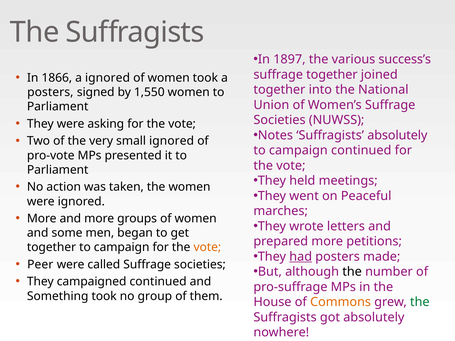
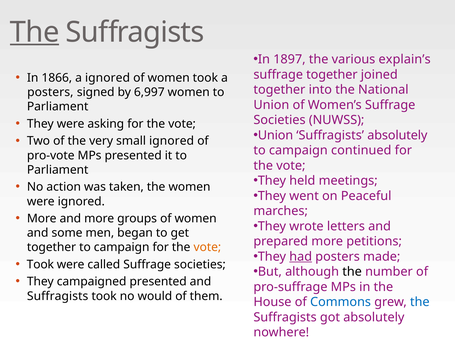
The at (35, 32) underline: none -> present
success’s: success’s -> explain’s
1,550: 1,550 -> 6,997
Notes at (275, 135): Notes -> Union
Peer at (40, 265): Peer -> Took
campaigned continued: continued -> presented
Something at (58, 296): Something -> Suffragists
group: group -> would
Commons colour: orange -> blue
the at (420, 302) colour: green -> blue
